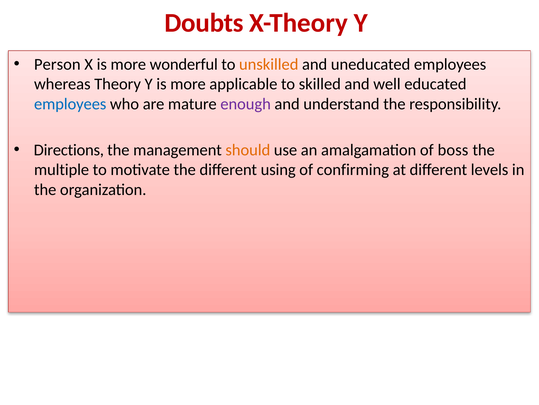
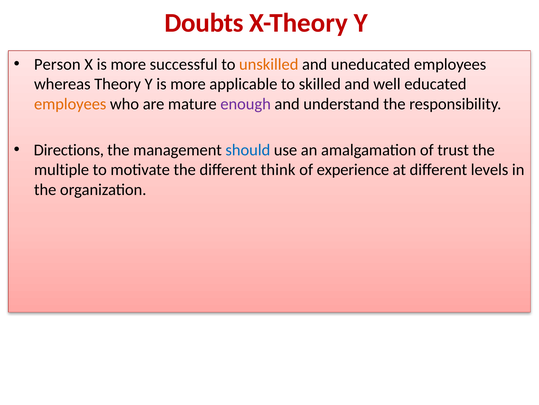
wonderful: wonderful -> successful
employees at (70, 104) colour: blue -> orange
should colour: orange -> blue
boss: boss -> trust
using: using -> think
confirming: confirming -> experience
